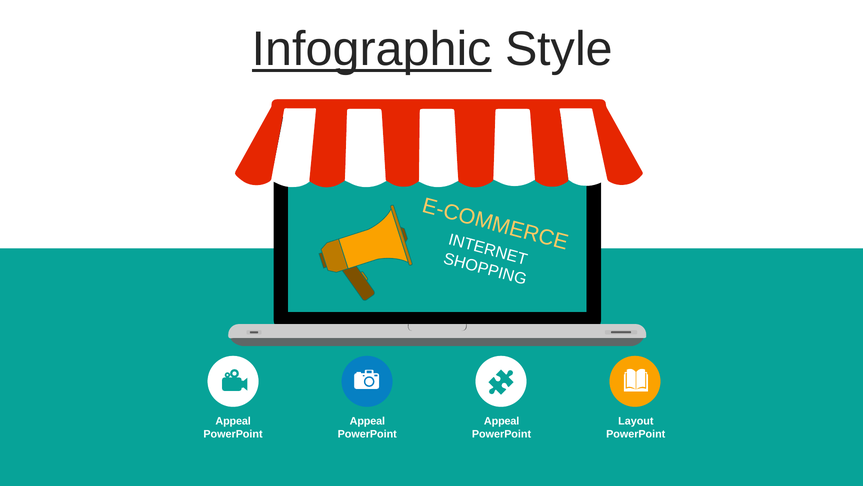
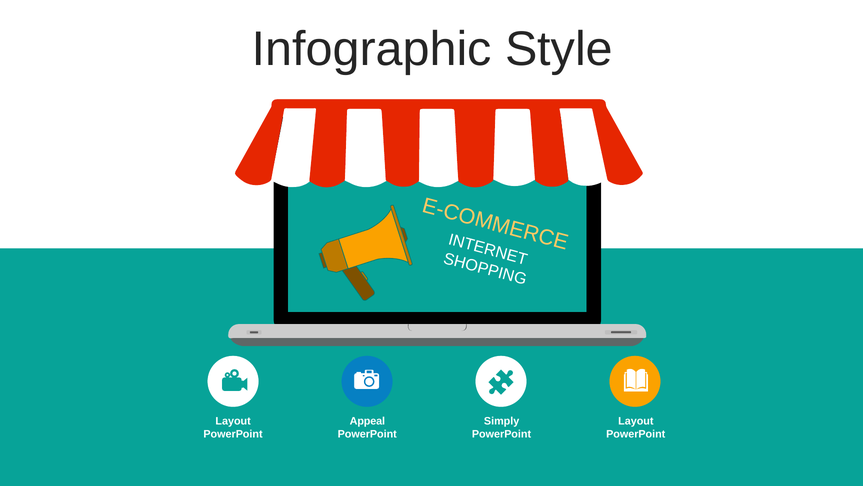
Infographic underline: present -> none
Appeal at (233, 421): Appeal -> Layout
Appeal at (502, 421): Appeal -> Simply
